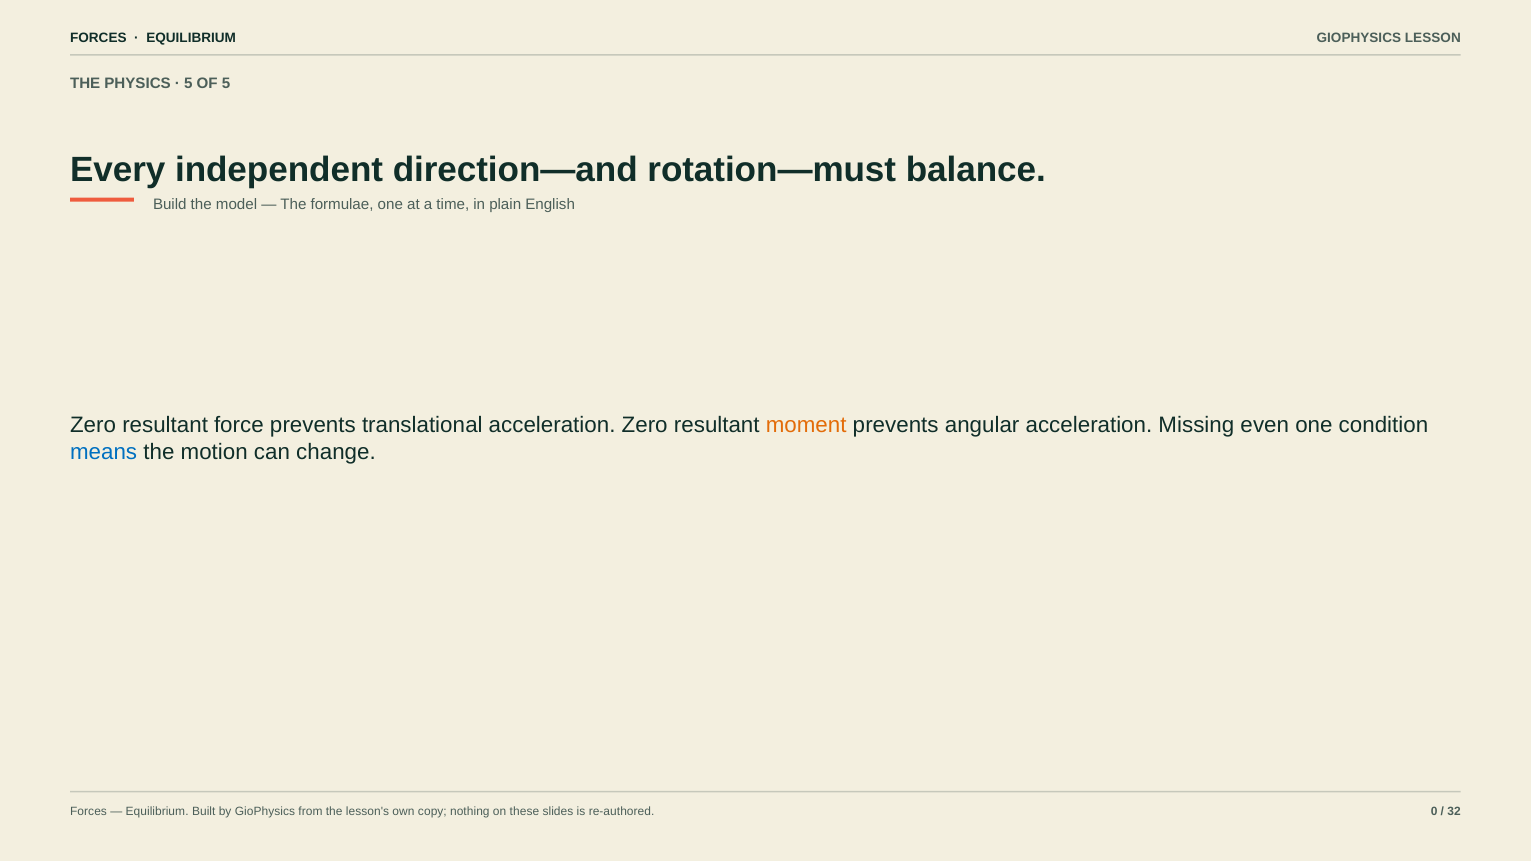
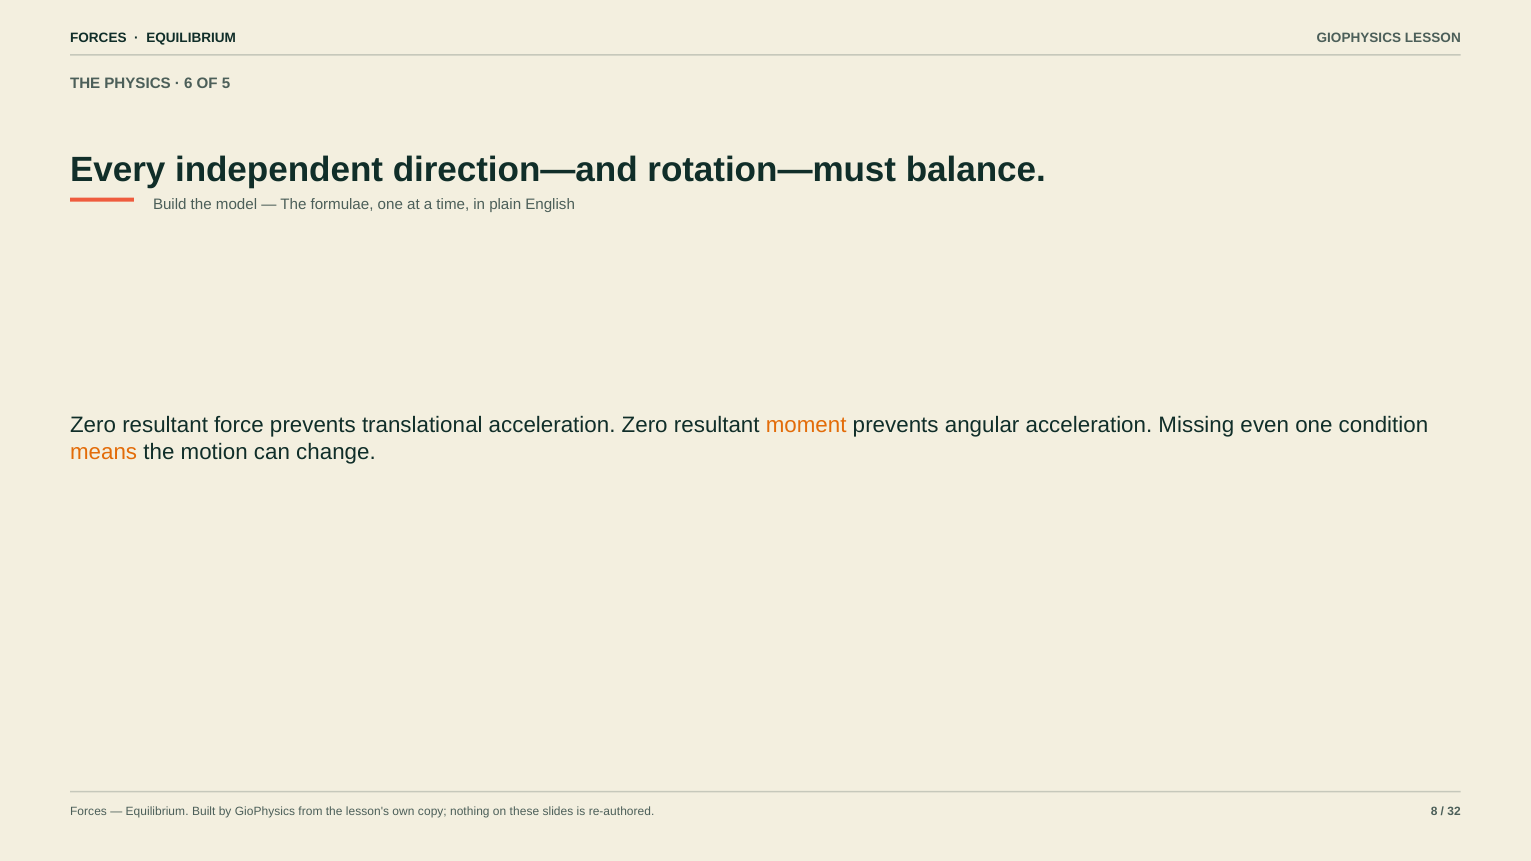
5 at (188, 83): 5 -> 6
means colour: blue -> orange
0: 0 -> 8
